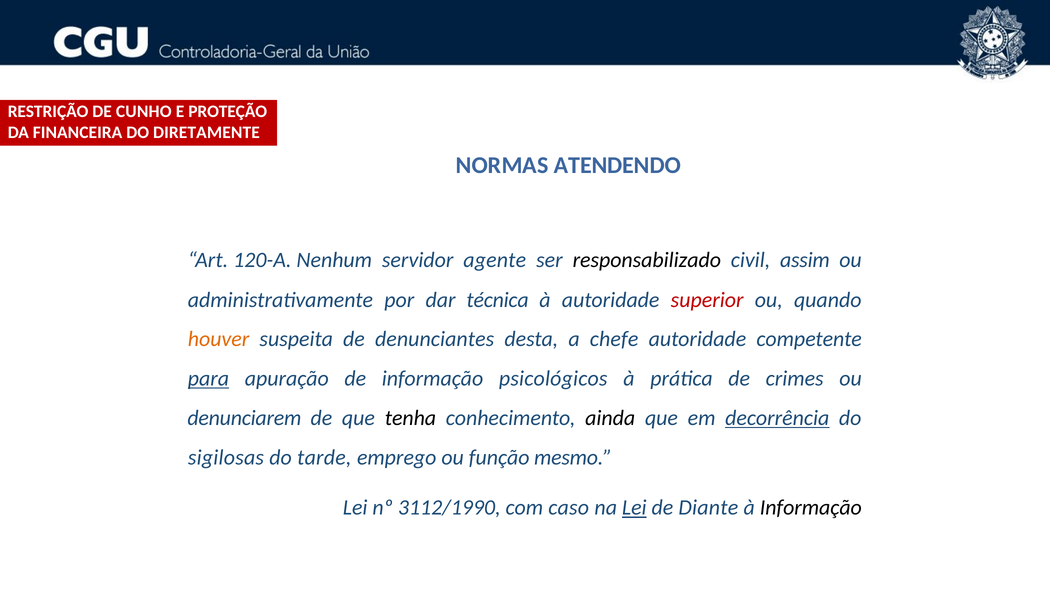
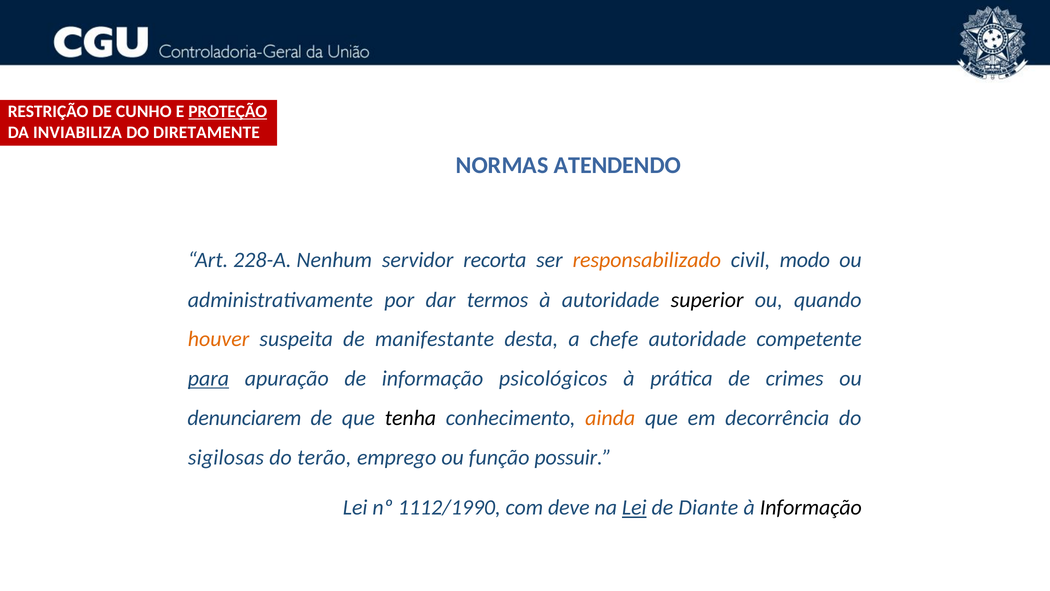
PROTEÇÃO underline: none -> present
FINANCEIRA: FINANCEIRA -> INVIABILIZA
120-A: 120-A -> 228-A
agente: agente -> recorta
responsabilizado colour: black -> orange
assim: assim -> modo
técnica: técnica -> termos
superior colour: red -> black
denunciantes: denunciantes -> manifestante
ainda colour: black -> orange
decorrência underline: present -> none
tarde: tarde -> terão
mesmo: mesmo -> possuir
3112/1990: 3112/1990 -> 1112/1990
caso: caso -> deve
